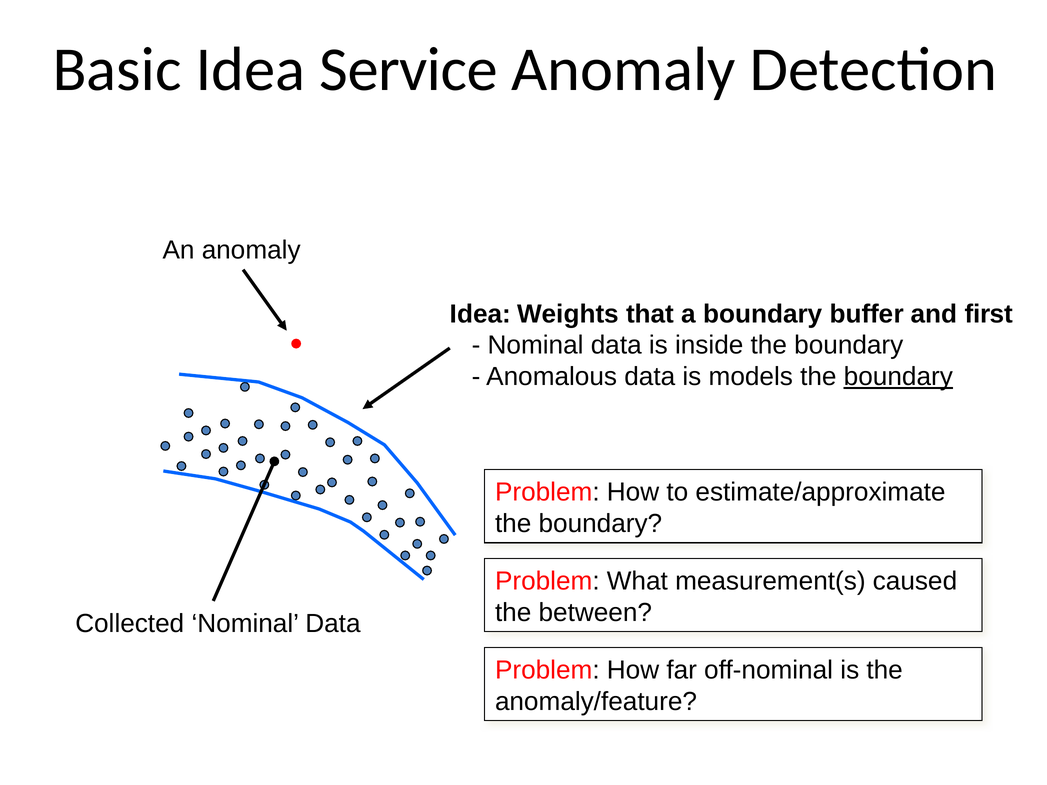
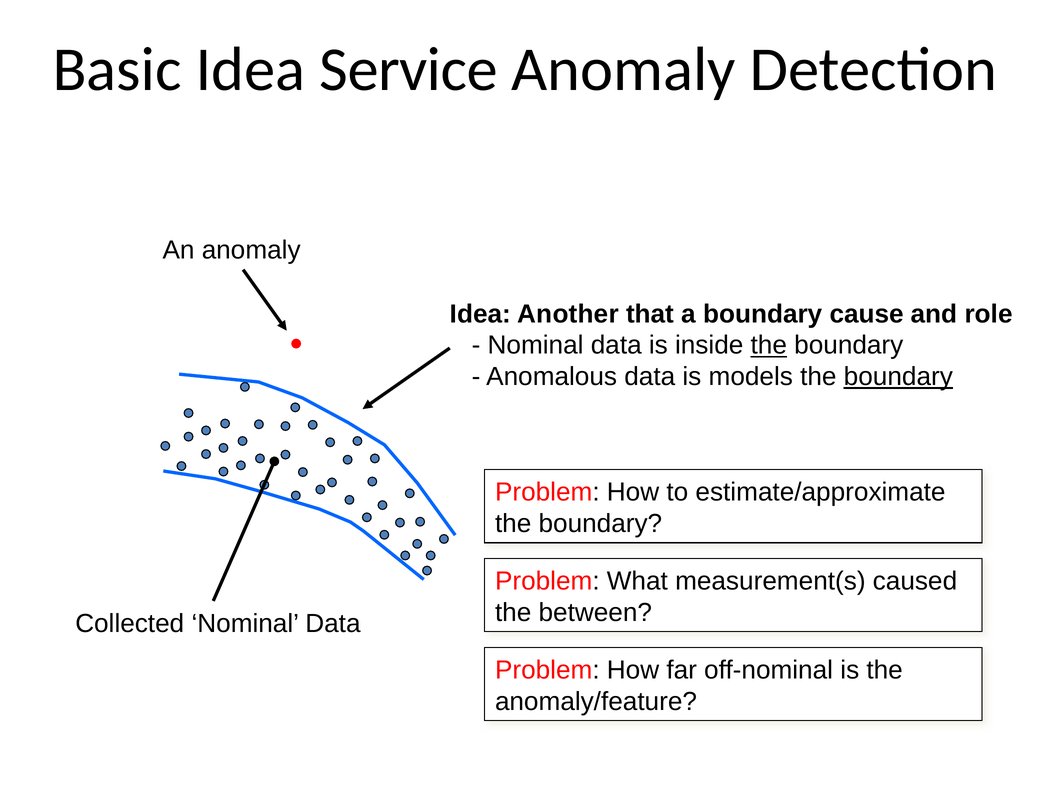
Weights: Weights -> Another
buffer: buffer -> cause
first: first -> role
the at (769, 345) underline: none -> present
